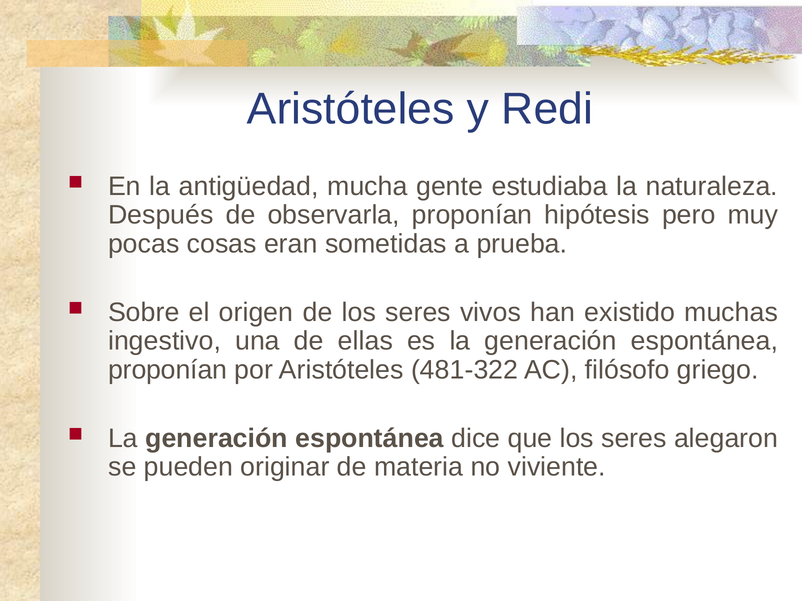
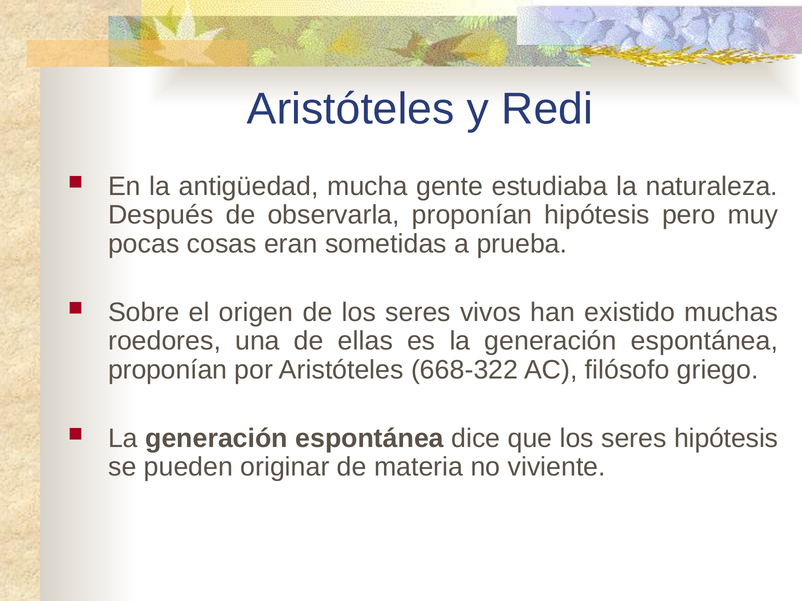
ingestivo: ingestivo -> roedores
481-322: 481-322 -> 668-322
seres alegaron: alegaron -> hipótesis
